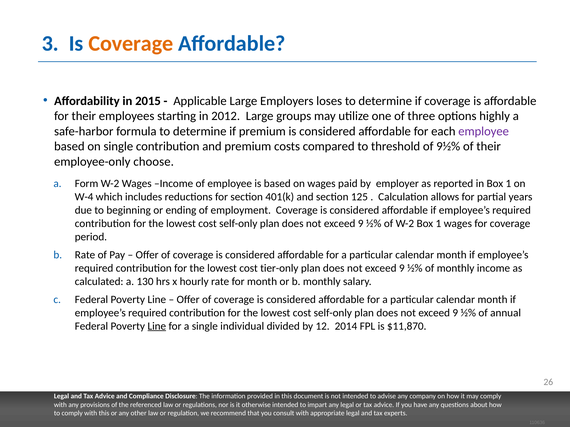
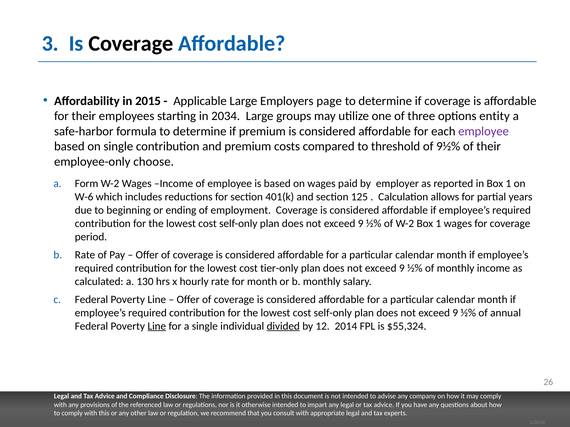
Coverage at (131, 44) colour: orange -> black
loses: loses -> page
2012: 2012 -> 2034
highly: highly -> entity
W-4: W-4 -> W-6
divided underline: none -> present
$11,870: $11,870 -> $55,324
